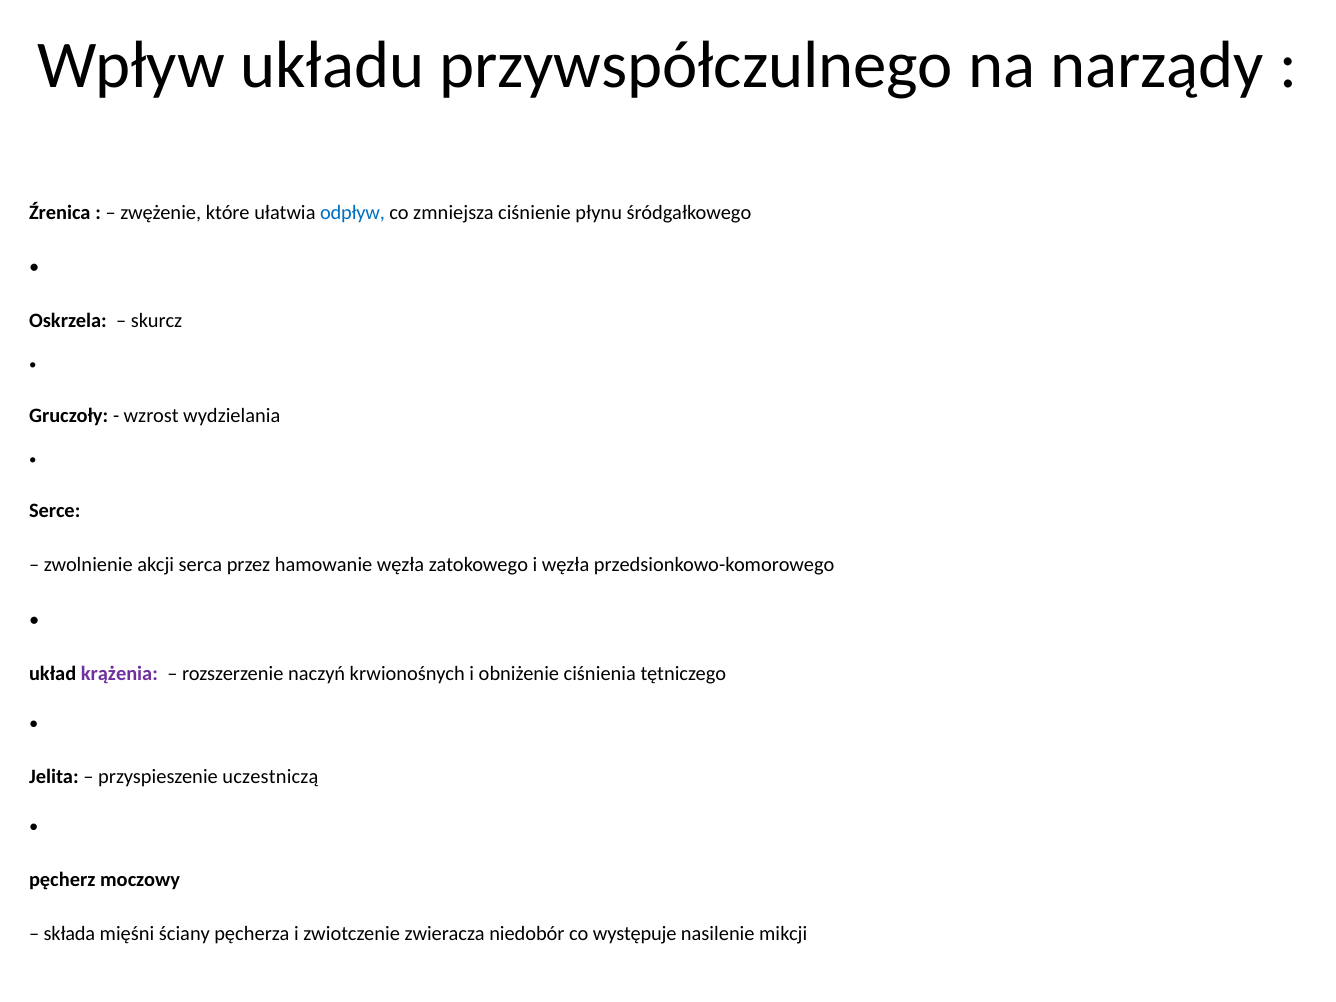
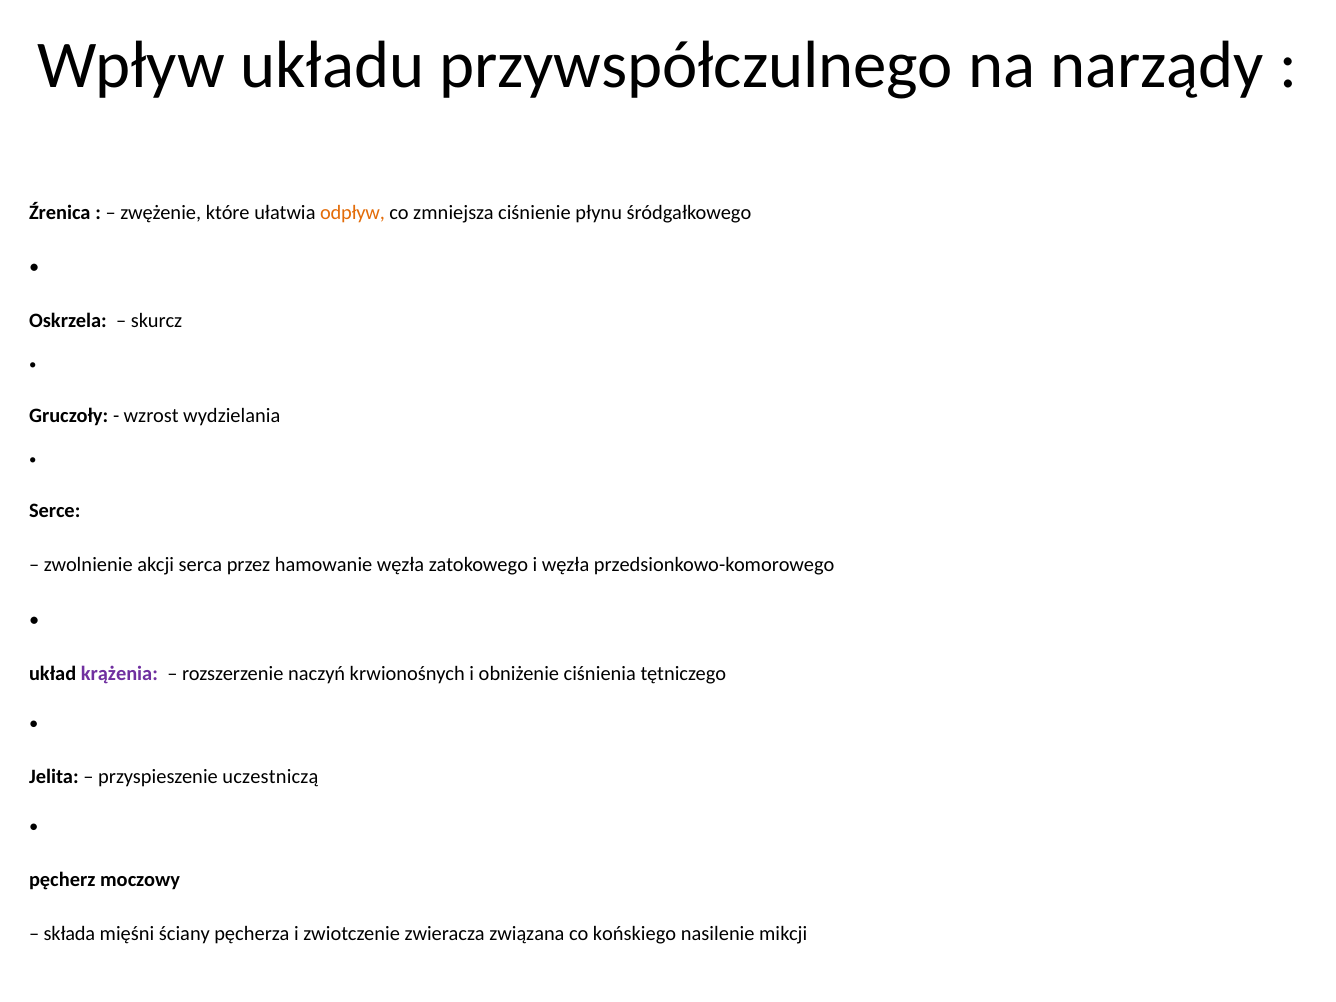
odpływ colour: blue -> orange
niedobór: niedobór -> związana
występuje: występuje -> końskiego
